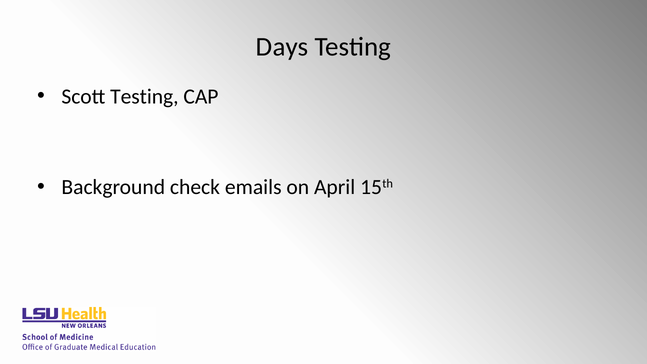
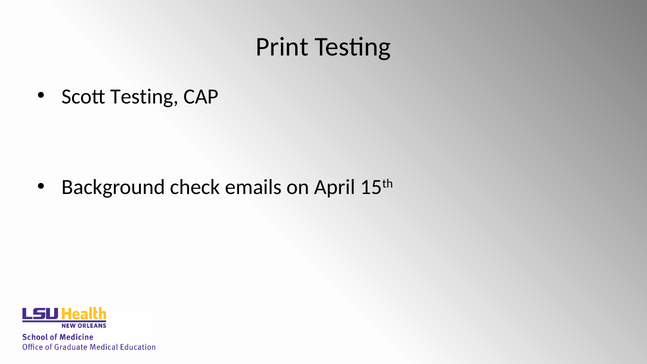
Days: Days -> Print
